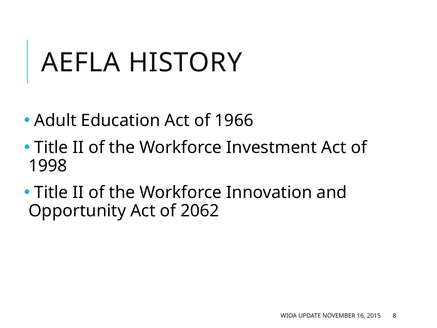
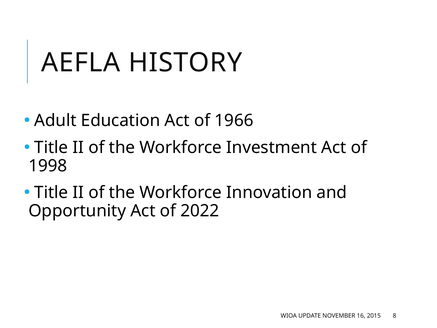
2062: 2062 -> 2022
